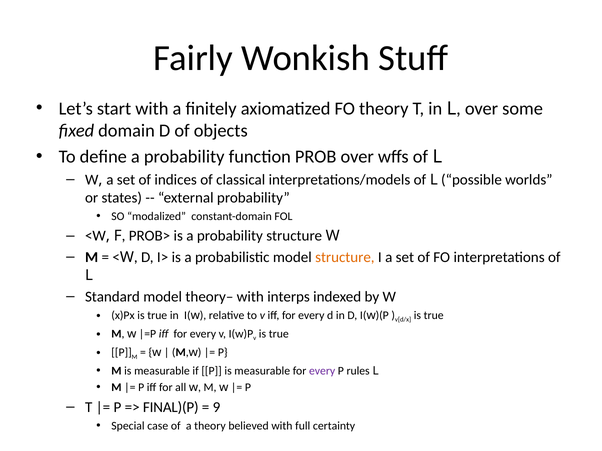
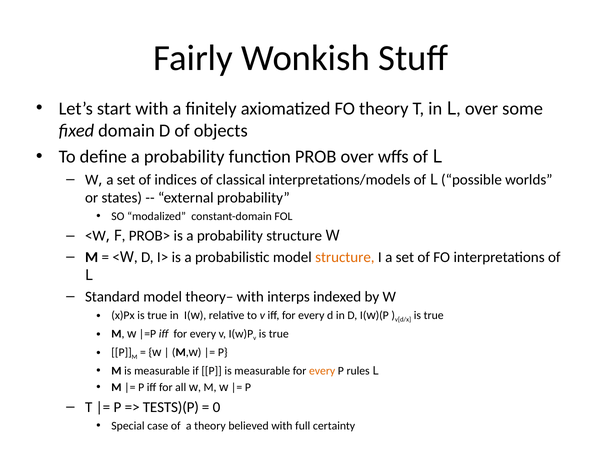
every at (322, 371) colour: purple -> orange
FINAL)(P: FINAL)(P -> TESTS)(P
9: 9 -> 0
